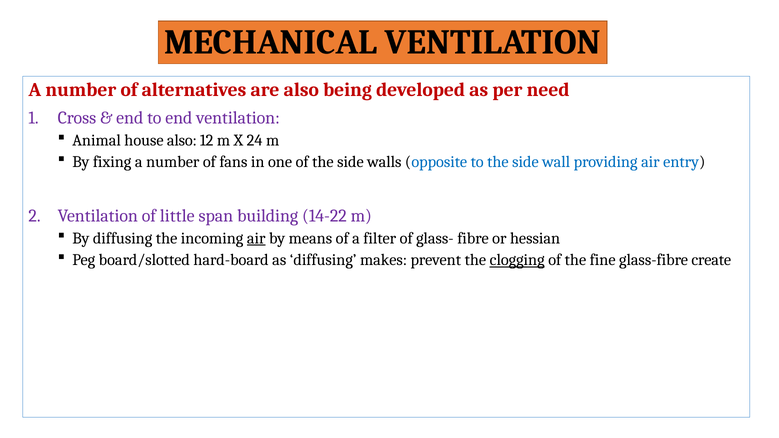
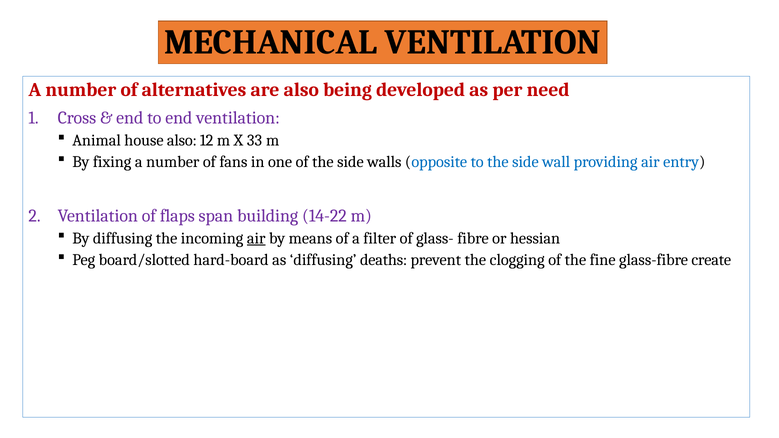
24: 24 -> 33
little: little -> flaps
makes: makes -> deaths
clogging underline: present -> none
